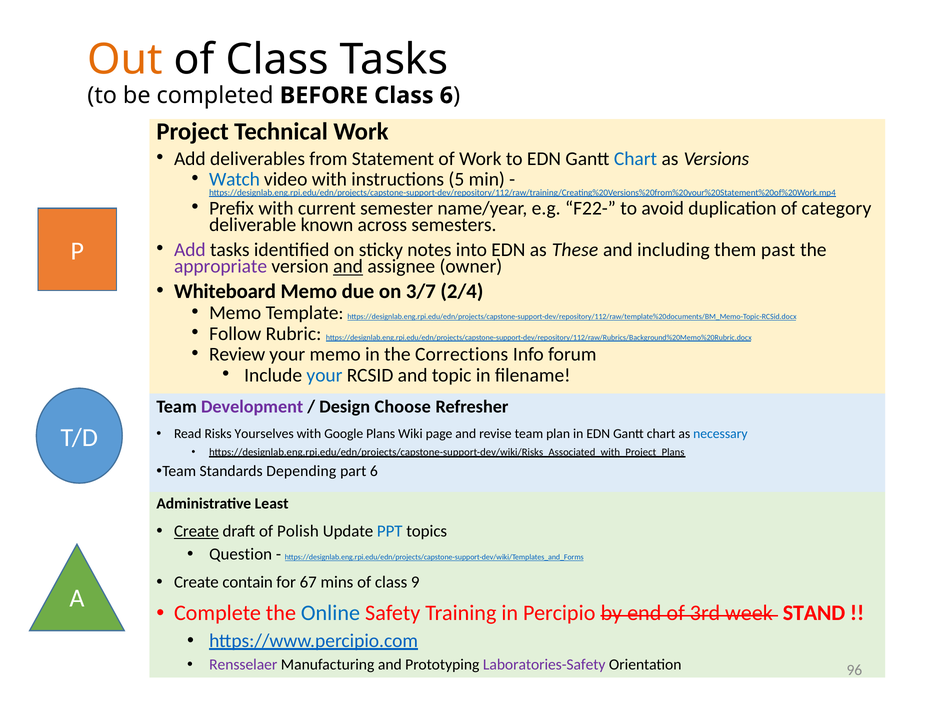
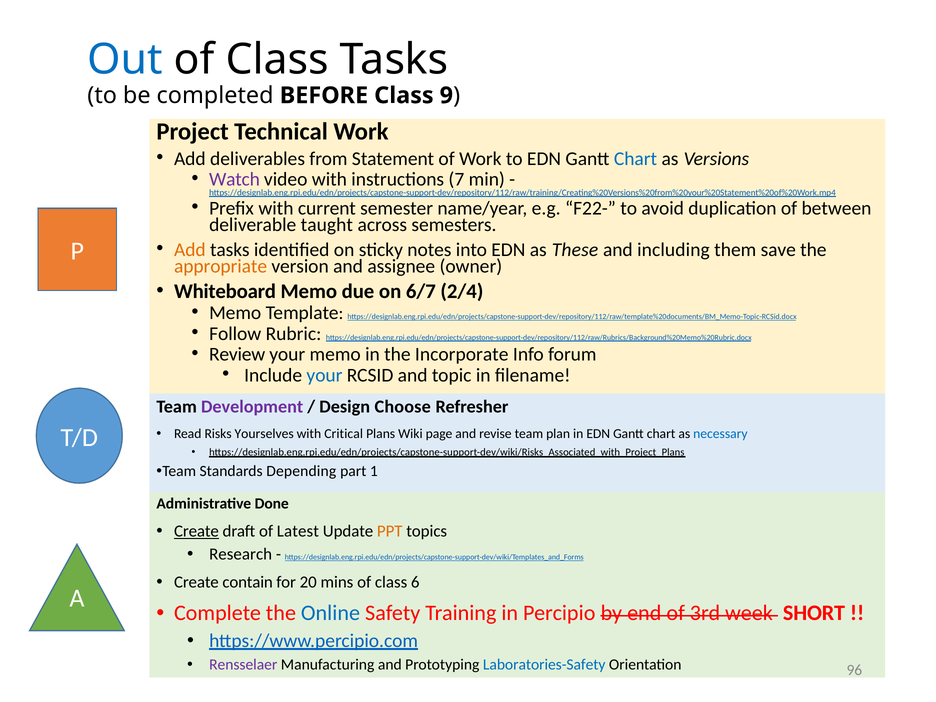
Out colour: orange -> blue
Class 6: 6 -> 9
Watch colour: blue -> purple
5: 5 -> 7
category: category -> between
known: known -> taught
Add at (190, 250) colour: purple -> orange
past: past -> save
appropriate colour: purple -> orange
and at (348, 266) underline: present -> none
3/7: 3/7 -> 6/7
Corrections: Corrections -> Incorporate
Google: Google -> Critical
part 6: 6 -> 1
Least: Least -> Done
Polish: Polish -> Latest
PPT colour: blue -> orange
Question: Question -> Research
67: 67 -> 20
9: 9 -> 6
STAND: STAND -> SHORT
Laboratories-Safety colour: purple -> blue
